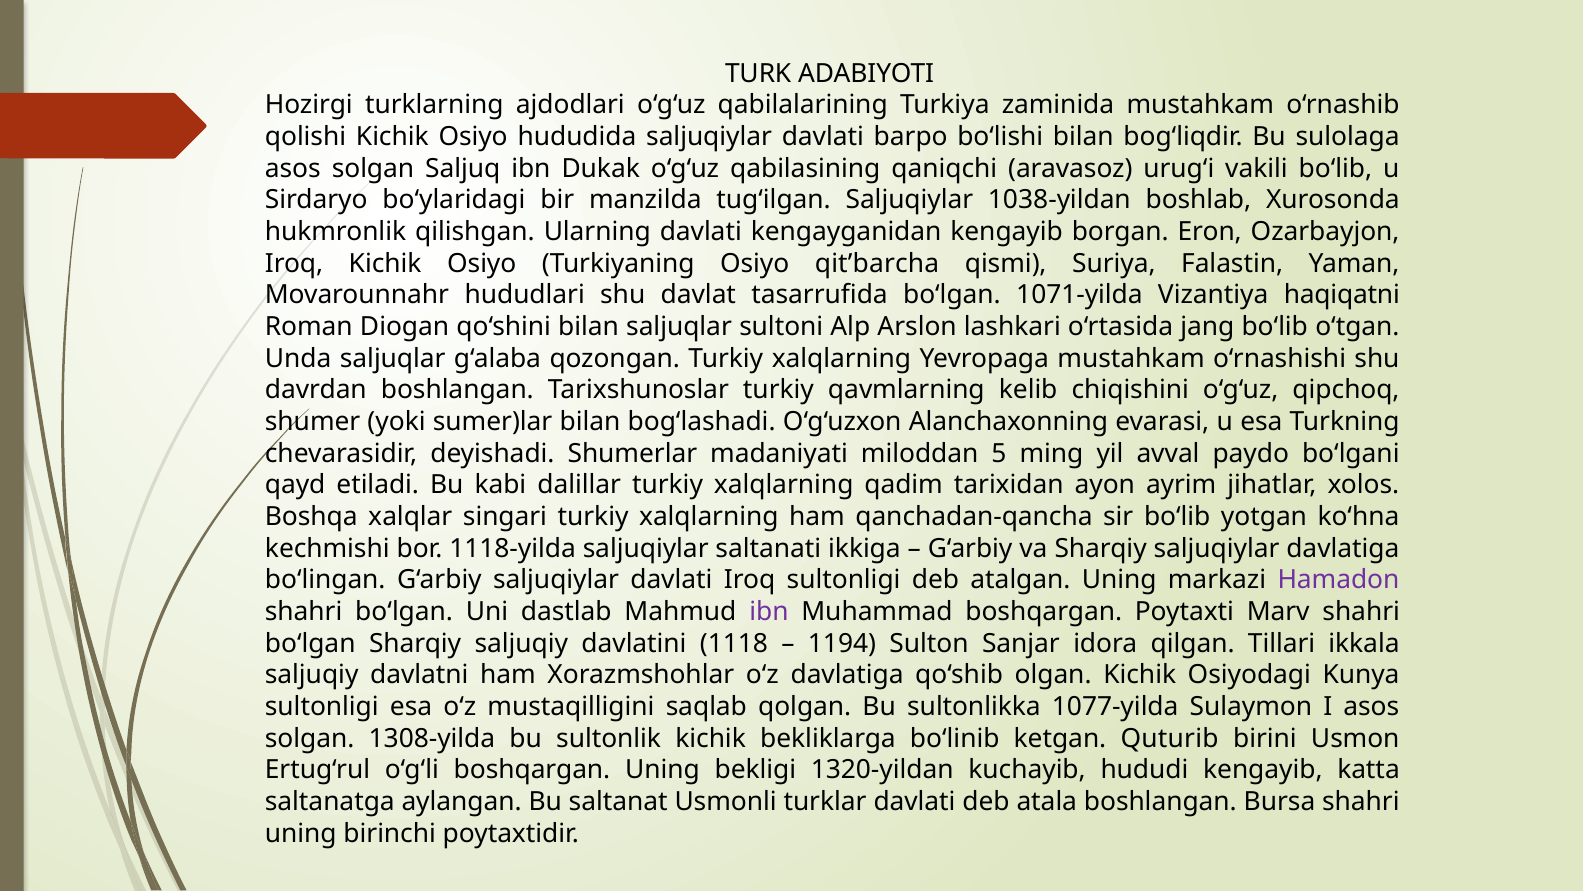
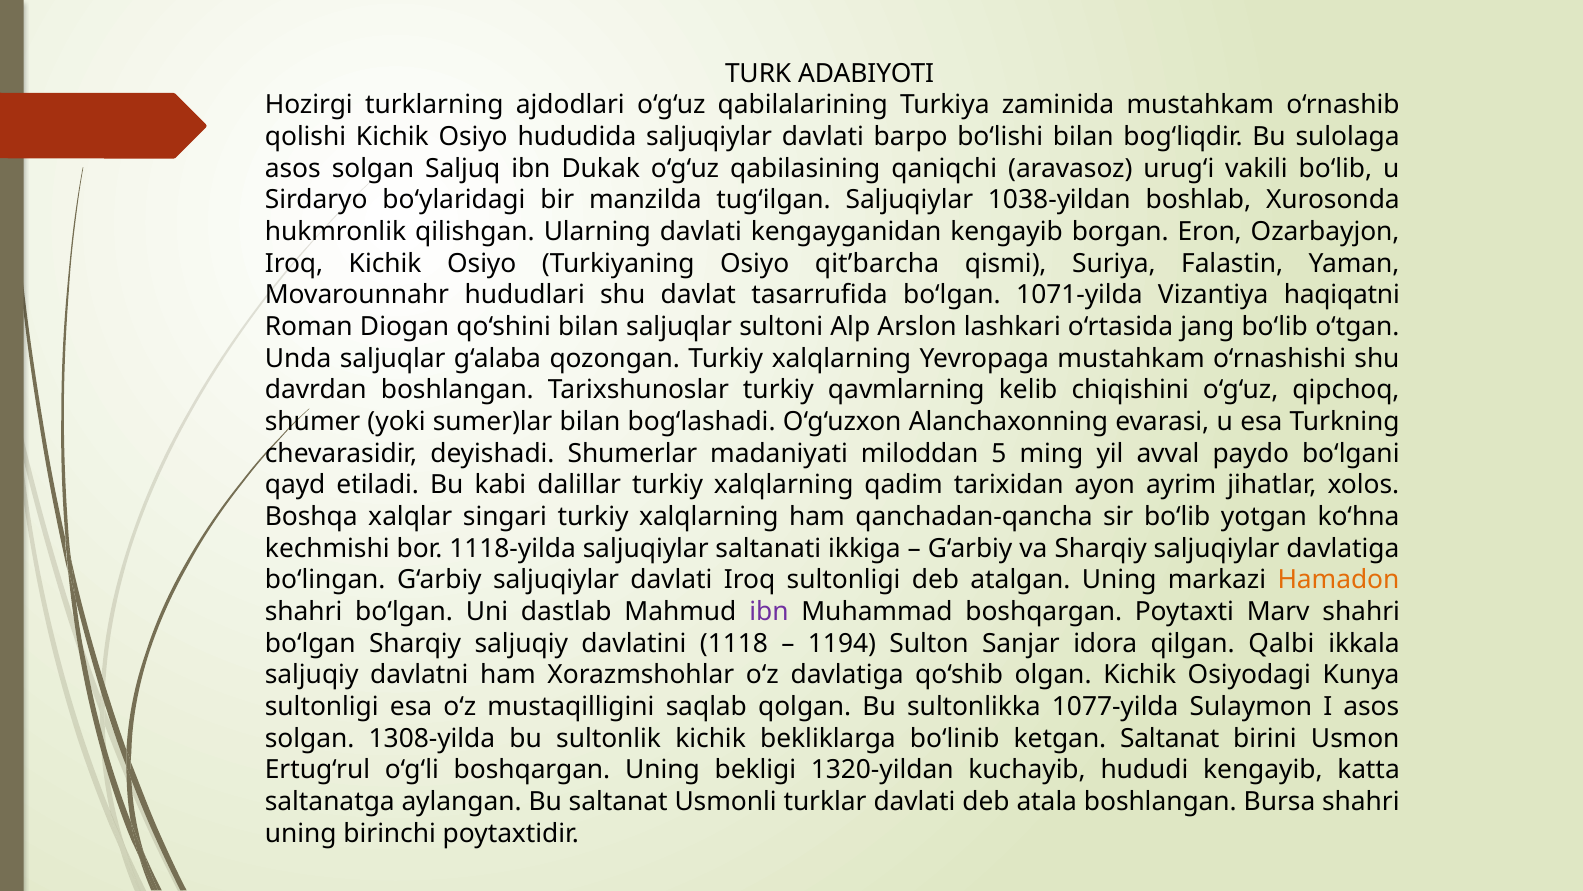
Hamadon colour: purple -> orange
Tillari: Tillari -> Qalbi
ketgan Quturib: Quturib -> Saltanat
